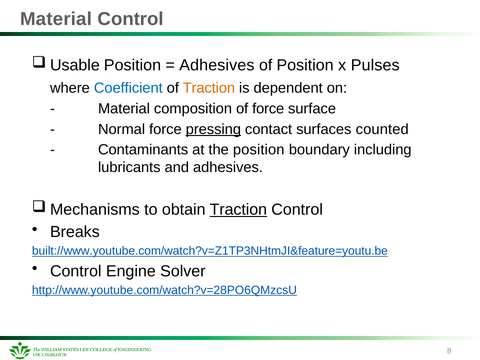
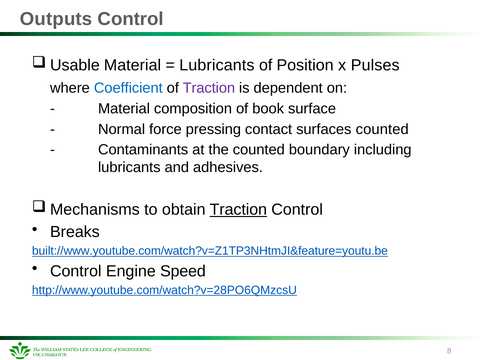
Material at (56, 19): Material -> Outputs
Position at (132, 65): Position -> Material
Adhesives at (217, 65): Adhesives -> Lubricants
Traction at (209, 88) colour: orange -> purple
of force: force -> book
pressing underline: present -> none
the position: position -> counted
Solver: Solver -> Speed
